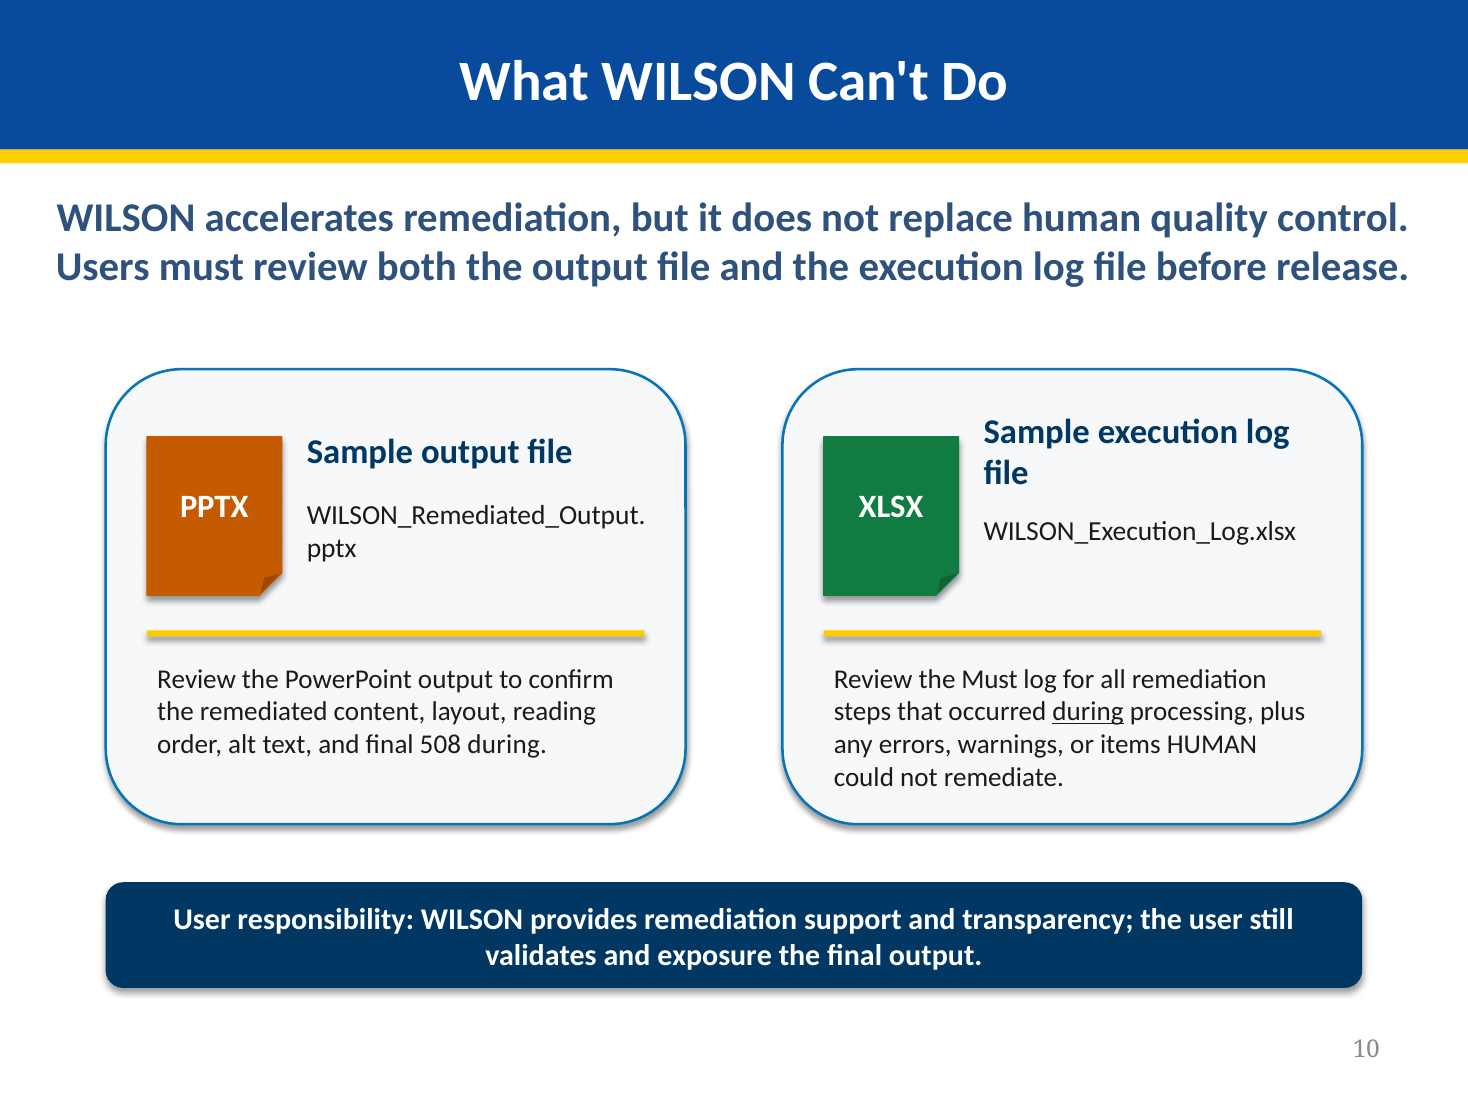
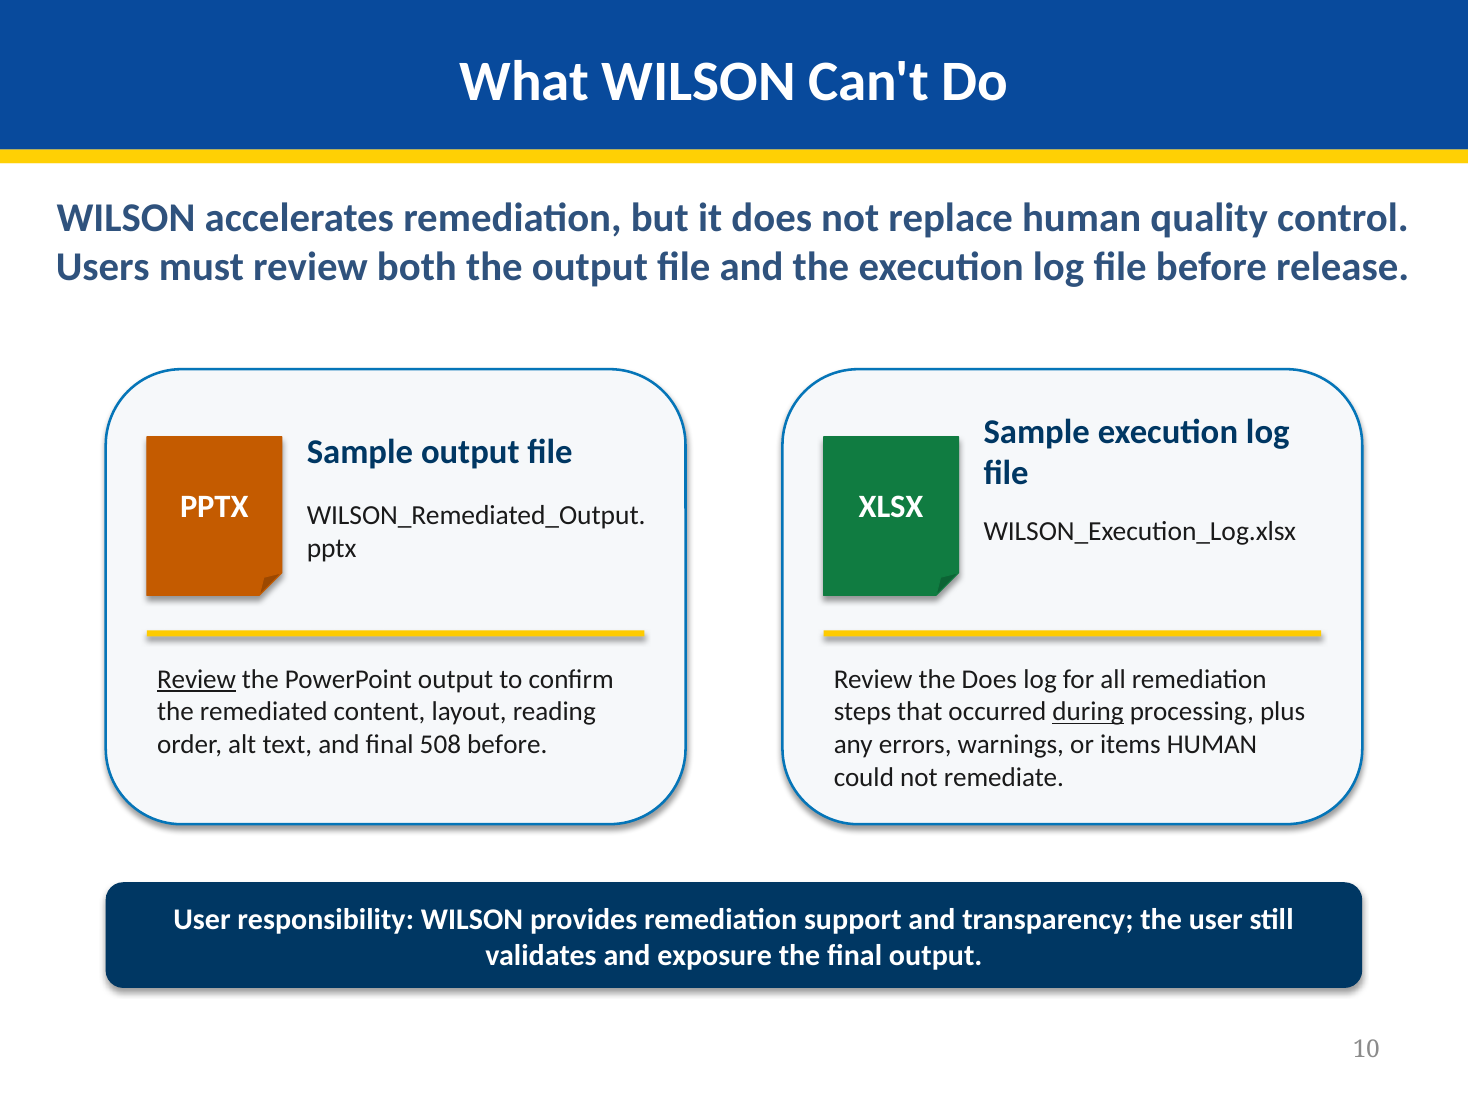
Review at (197, 680) underline: none -> present
the Must: Must -> Does
508 during: during -> before
